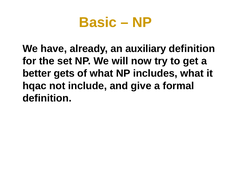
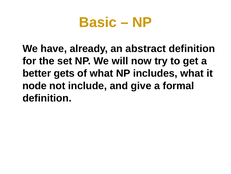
auxiliary: auxiliary -> abstract
hqac: hqac -> node
